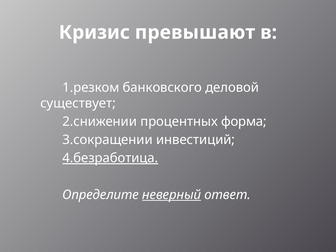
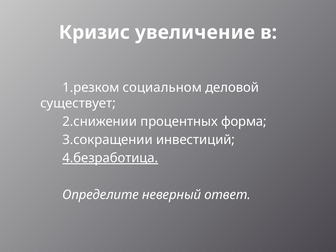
превышают: превышают -> увеличение
банковского: банковского -> социальном
неверный underline: present -> none
